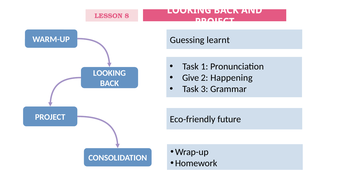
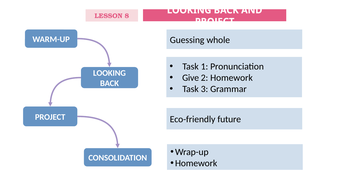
learnt: learnt -> whole
2 Happening: Happening -> Homework
